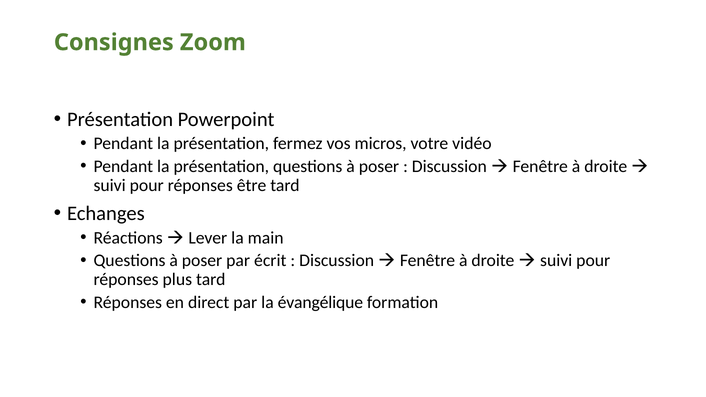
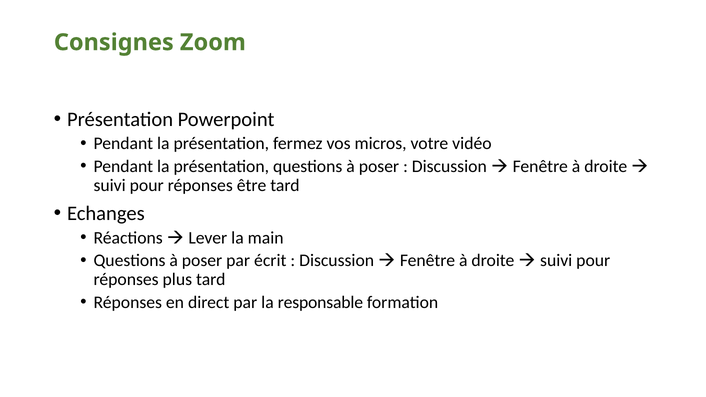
évangélique: évangélique -> responsable
